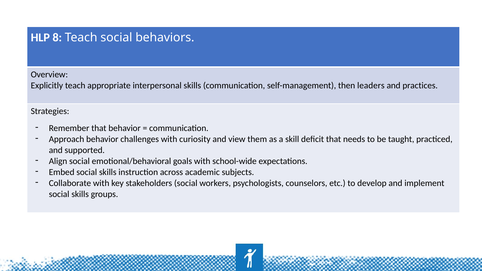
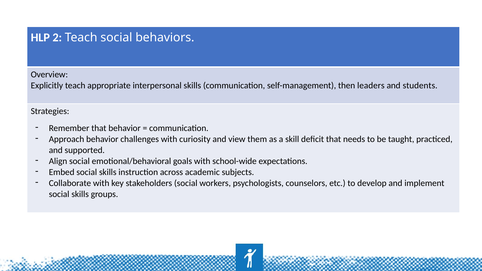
8: 8 -> 2
practices: practices -> students
